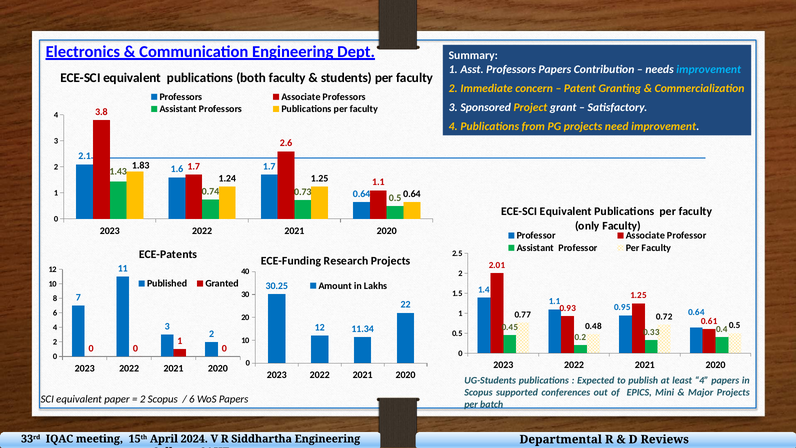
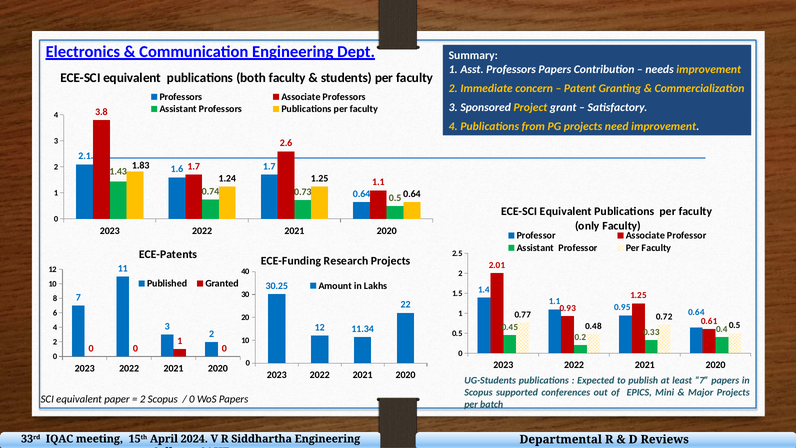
improvement at (709, 69) colour: light blue -> yellow
least 4: 4 -> 7
6 at (192, 399): 6 -> 0
